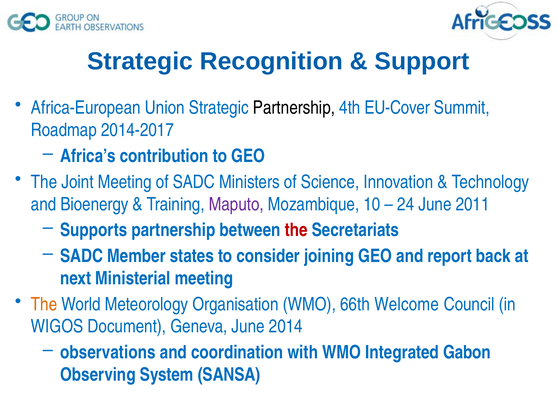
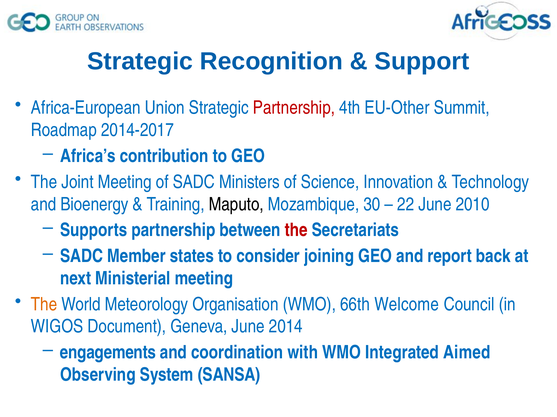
Partnership at (294, 108) colour: black -> red
EU-Cover: EU-Cover -> EU-Other
Maputo colour: purple -> black
10: 10 -> 30
24: 24 -> 22
2011: 2011 -> 2010
observations: observations -> engagements
Gabon: Gabon -> Aimed
